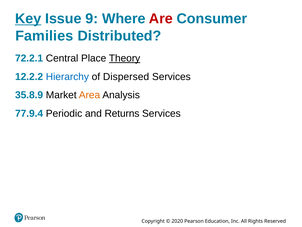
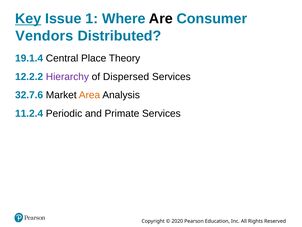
9: 9 -> 1
Are colour: red -> black
Families: Families -> Vendors
72.2.1: 72.2.1 -> 19.1.4
Theory underline: present -> none
Hierarchy colour: blue -> purple
35.8.9: 35.8.9 -> 32.7.6
77.9.4: 77.9.4 -> 11.2.4
Returns: Returns -> Primate
